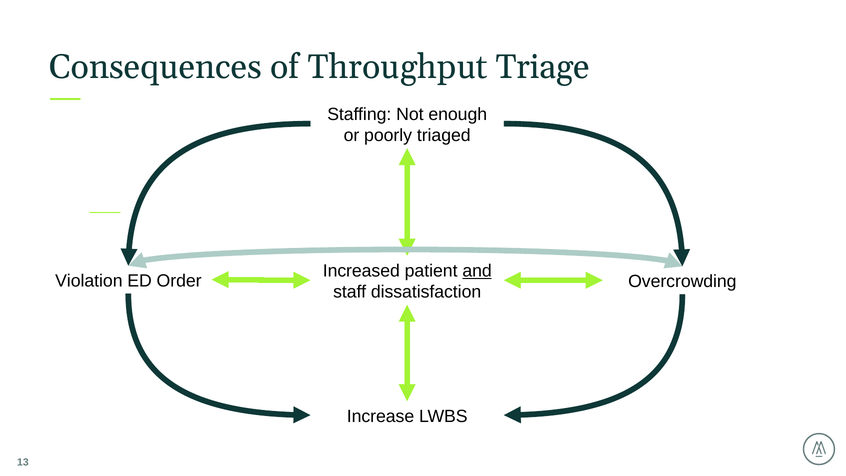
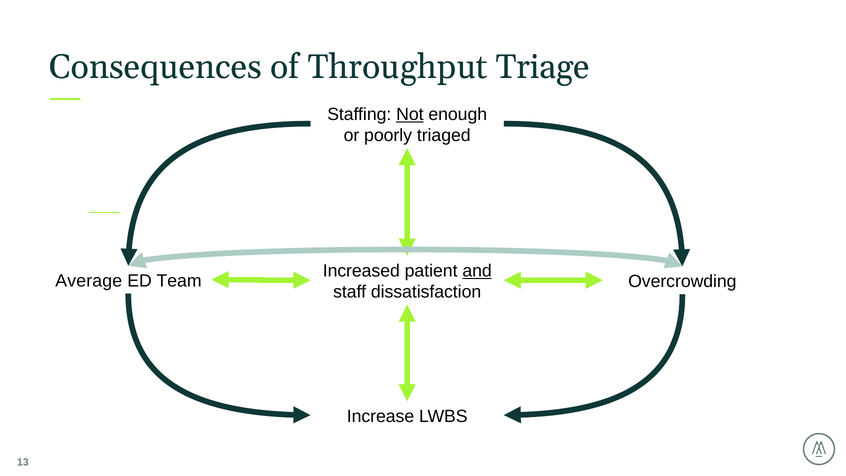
Not underline: none -> present
Violation: Violation -> Average
Order: Order -> Team
